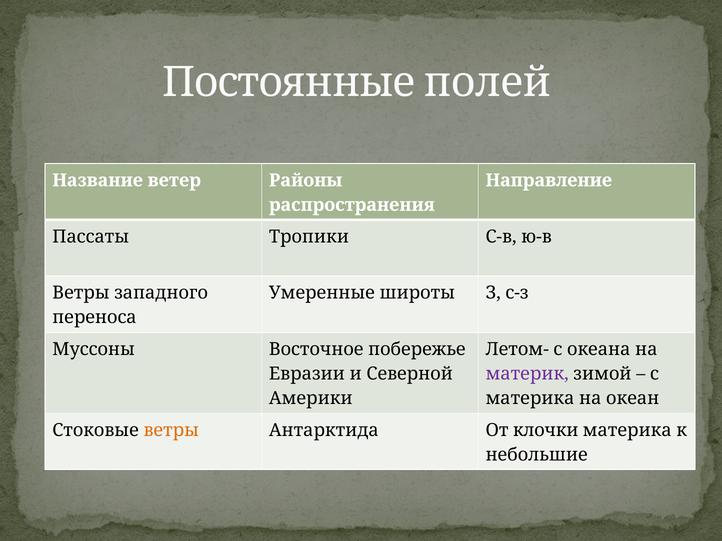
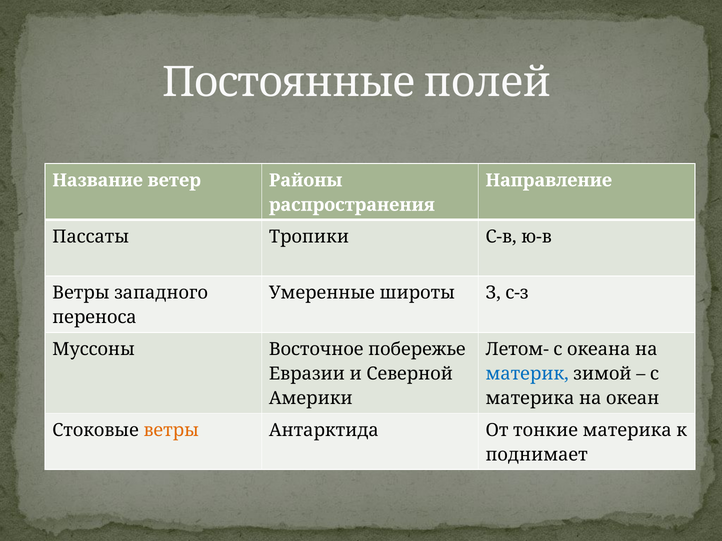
материк colour: purple -> blue
клочки: клочки -> тонкие
небольшие: небольшие -> поднимает
